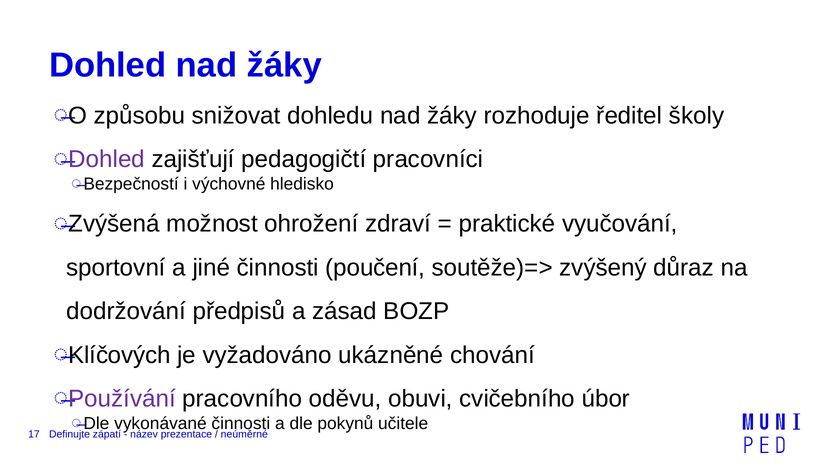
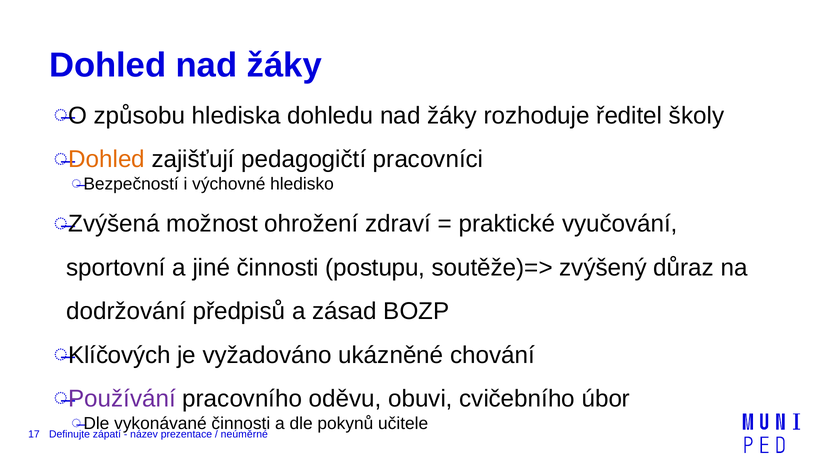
snižovat: snižovat -> hlediska
Dohled at (107, 159) colour: purple -> orange
poučení: poučení -> postupu
